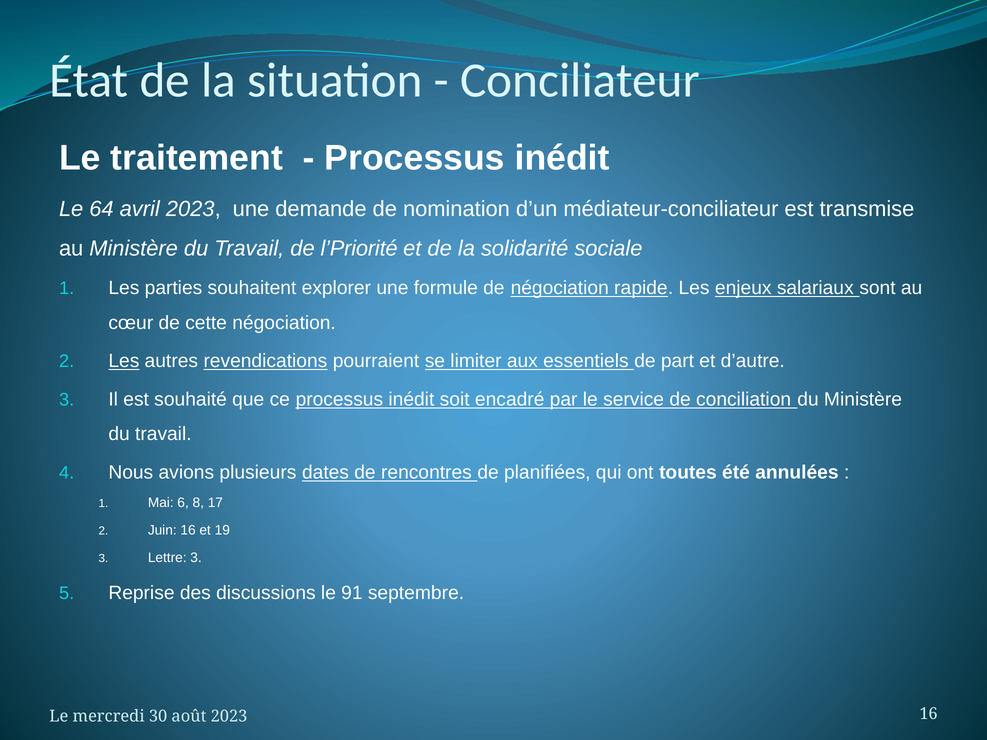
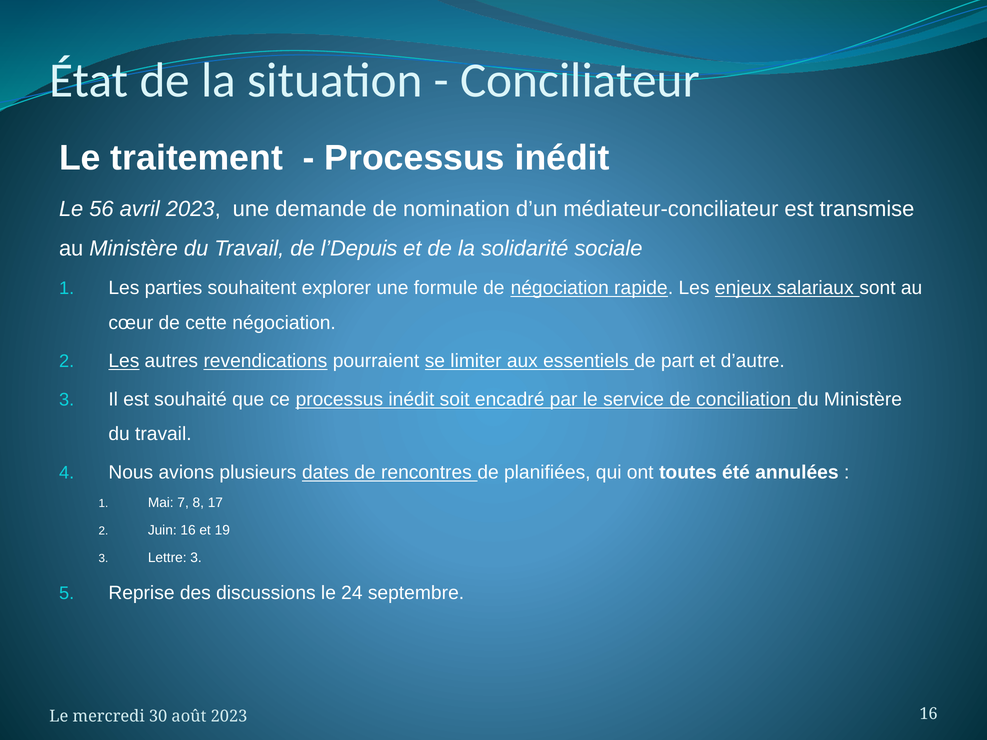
64: 64 -> 56
l’Priorité: l’Priorité -> l’Depuis
6: 6 -> 7
91: 91 -> 24
